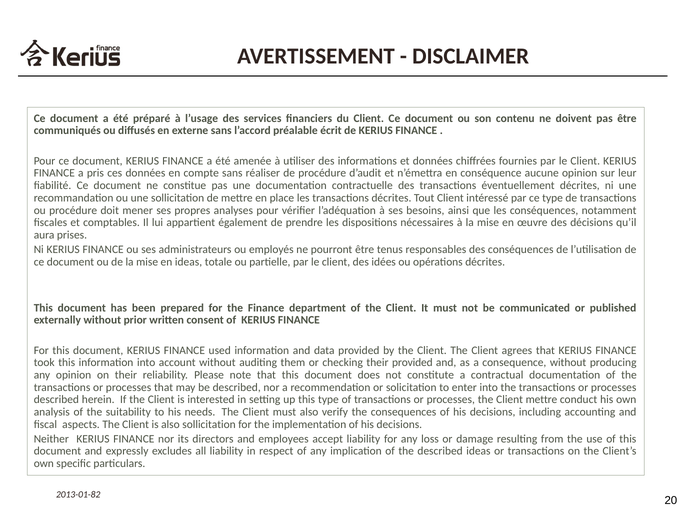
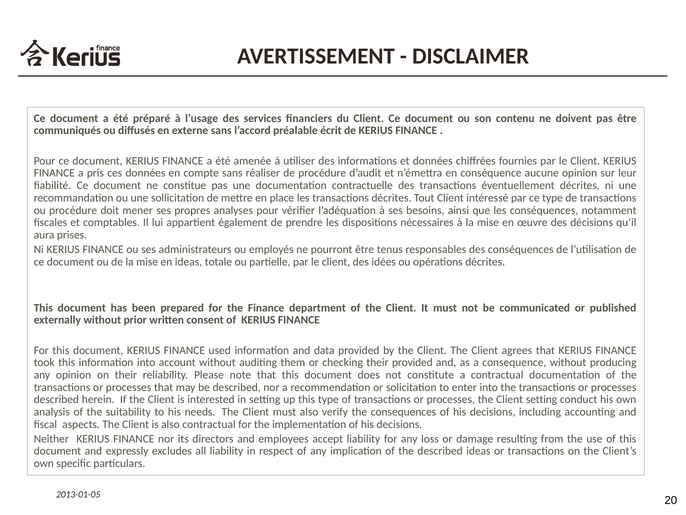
Client mettre: mettre -> setting
also sollicitation: sollicitation -> contractual
2013-01-82: 2013-01-82 -> 2013-01-05
